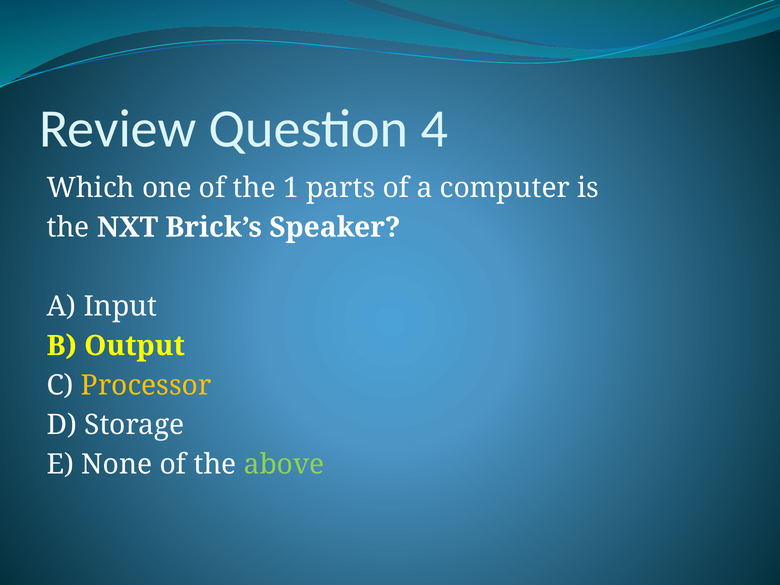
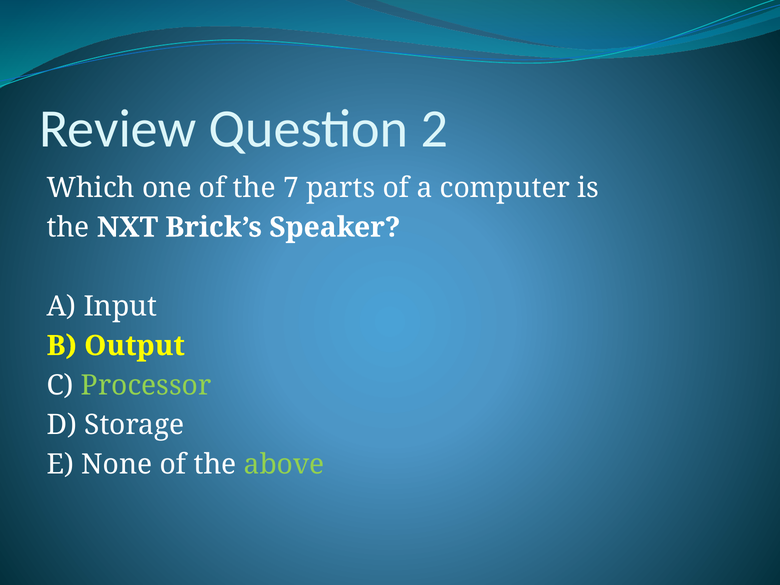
4: 4 -> 2
1: 1 -> 7
Processor colour: yellow -> light green
